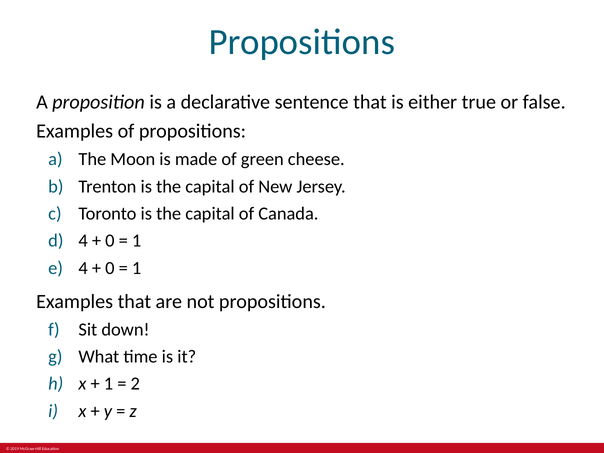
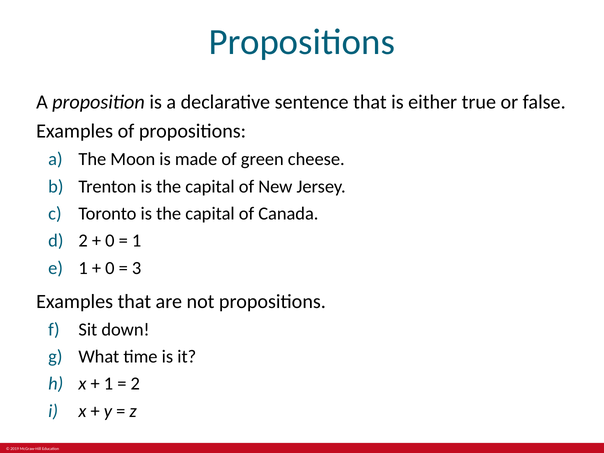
4 at (83, 241): 4 -> 2
4 at (83, 268): 4 -> 1
1 at (137, 268): 1 -> 3
